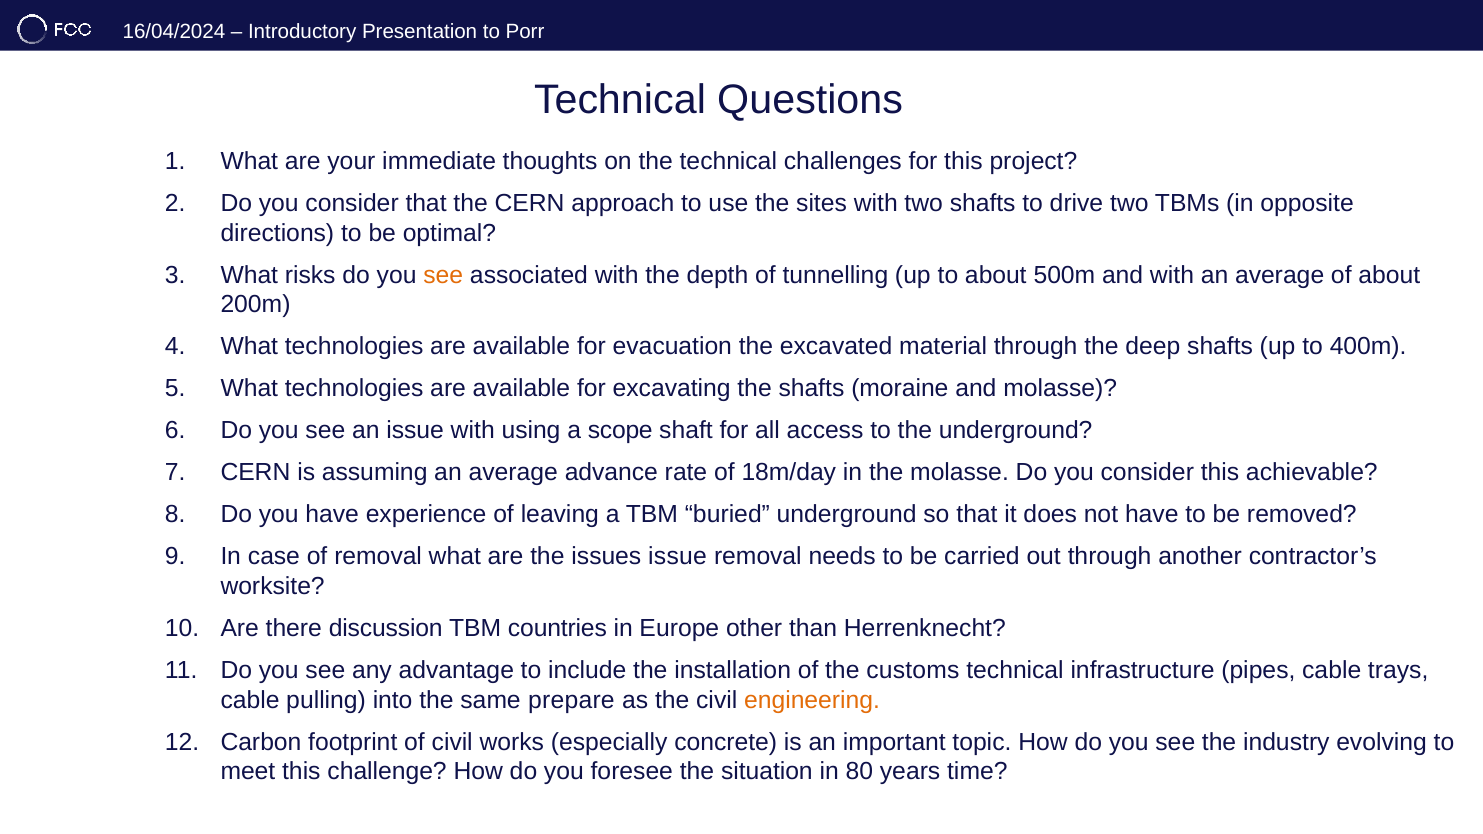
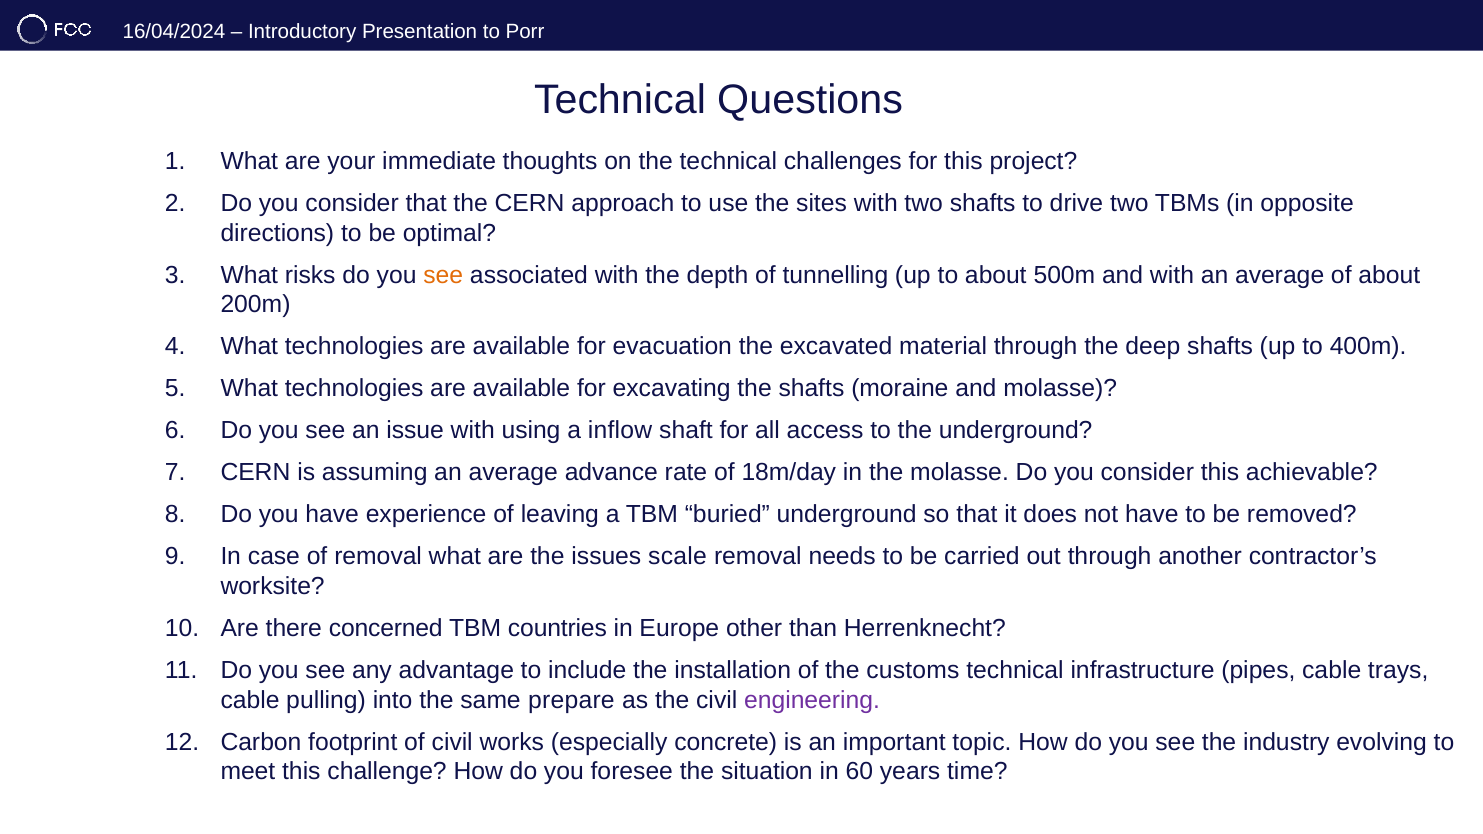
scope: scope -> inflow
issues issue: issue -> scale
discussion: discussion -> concerned
engineering colour: orange -> purple
80: 80 -> 60
